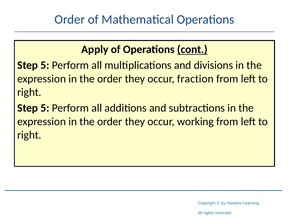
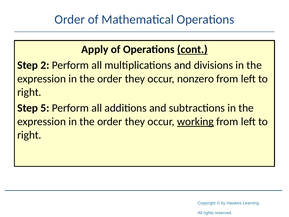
5 at (45, 65): 5 -> 2
fraction: fraction -> nonzero
working underline: none -> present
